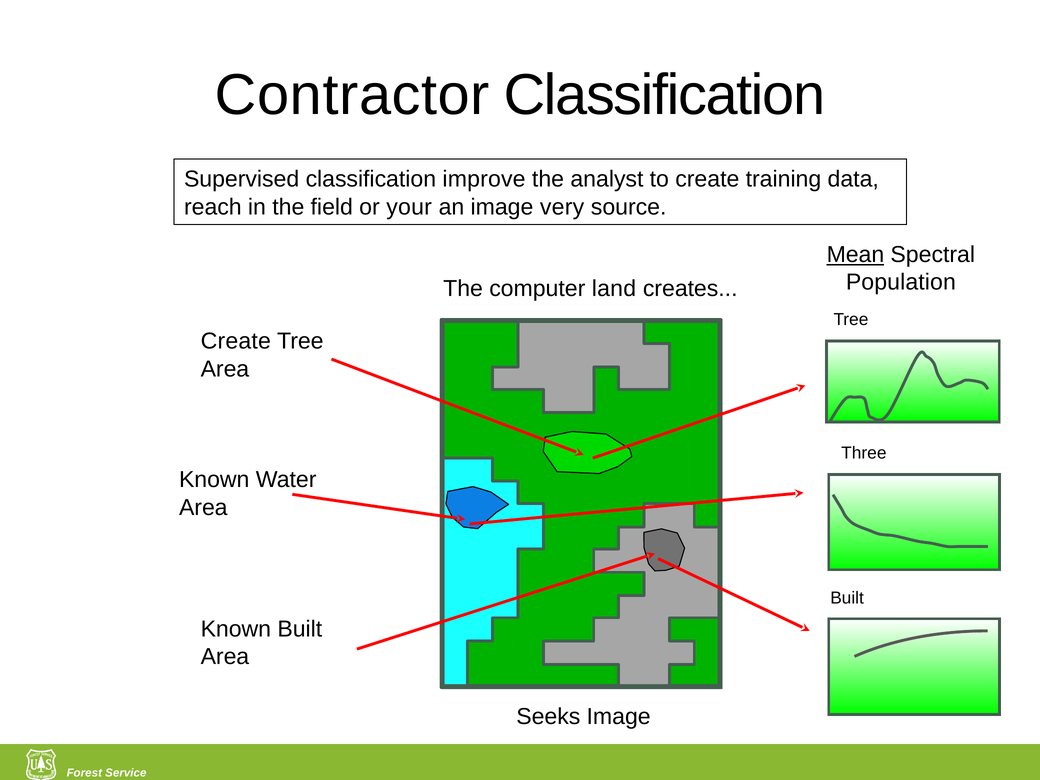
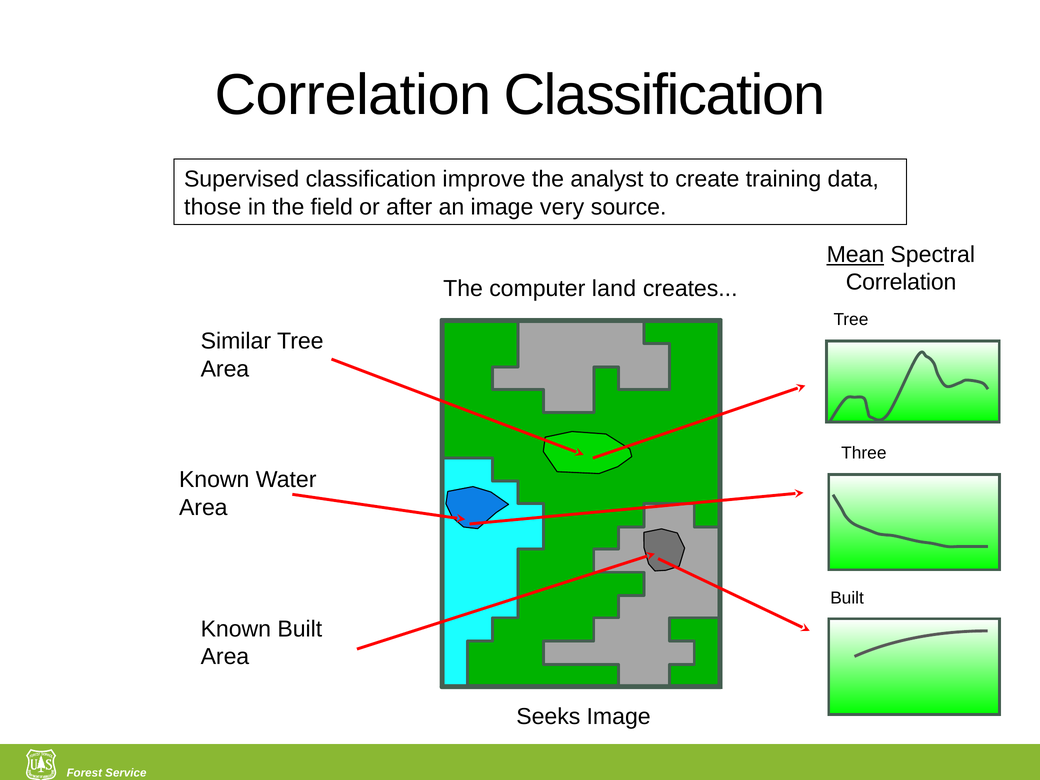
Contractor at (352, 95): Contractor -> Correlation
reach: reach -> those
your: your -> after
Population at (901, 282): Population -> Correlation
Create at (236, 341): Create -> Similar
